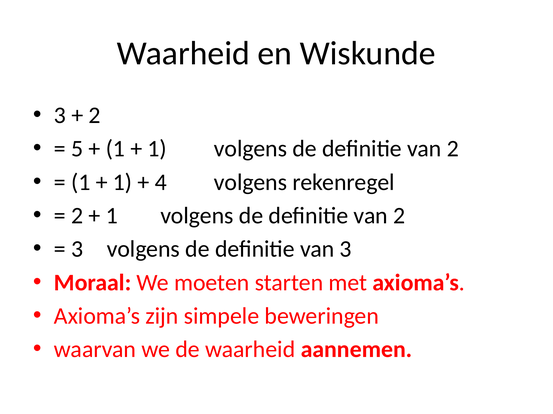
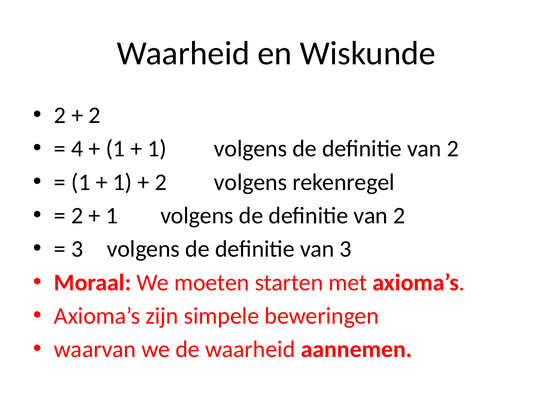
3 at (60, 115): 3 -> 2
5: 5 -> 4
4 at (161, 183): 4 -> 2
